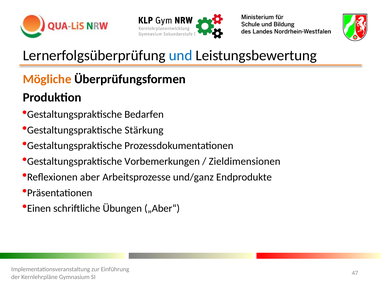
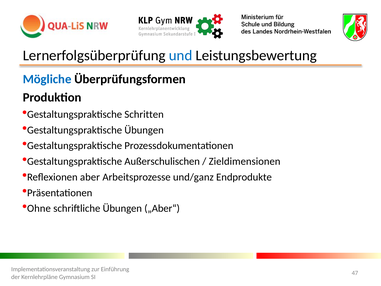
Mögliche colour: orange -> blue
Bedarfen: Bedarfen -> Schritten
Gestaltungspraktische Stärkung: Stärkung -> Übungen
Vorbemerkungen: Vorbemerkungen -> Außerschulischen
Einen: Einen -> Ohne
